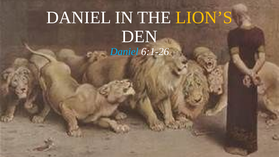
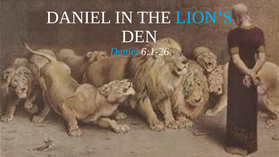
LION’S colour: yellow -> light blue
